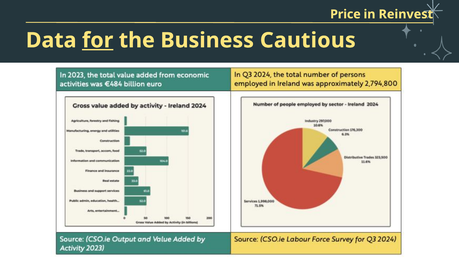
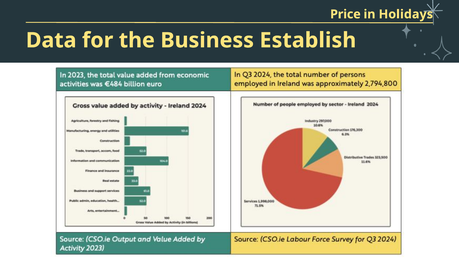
Reinvest: Reinvest -> Holidays
for underline: present -> none
Cautious: Cautious -> Establish
